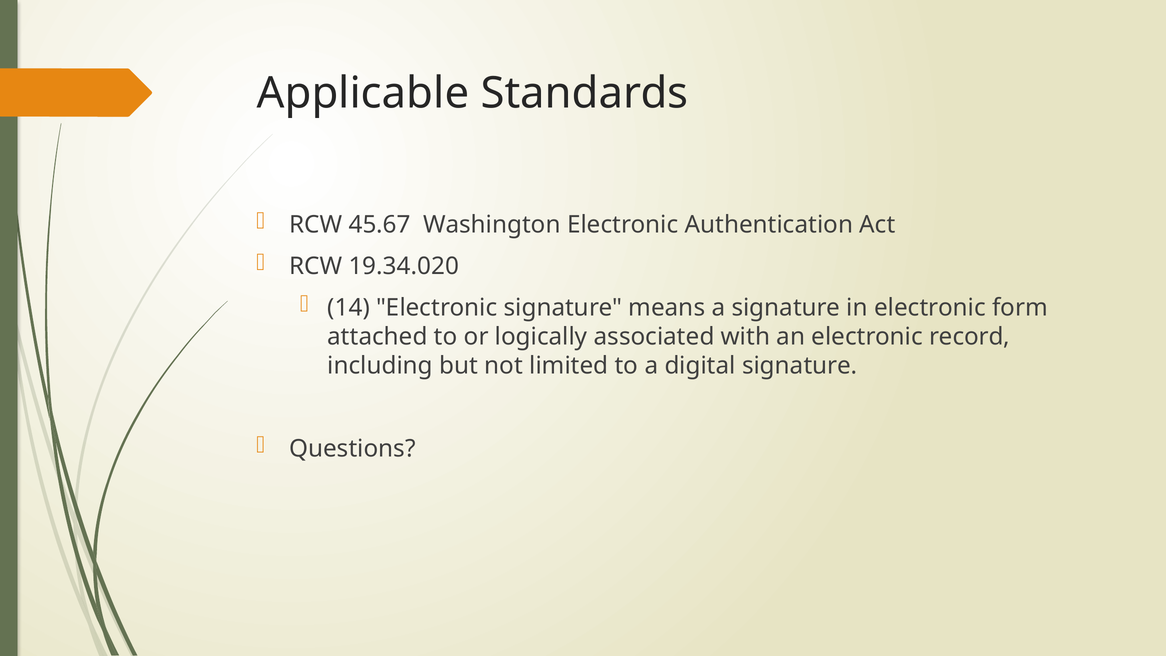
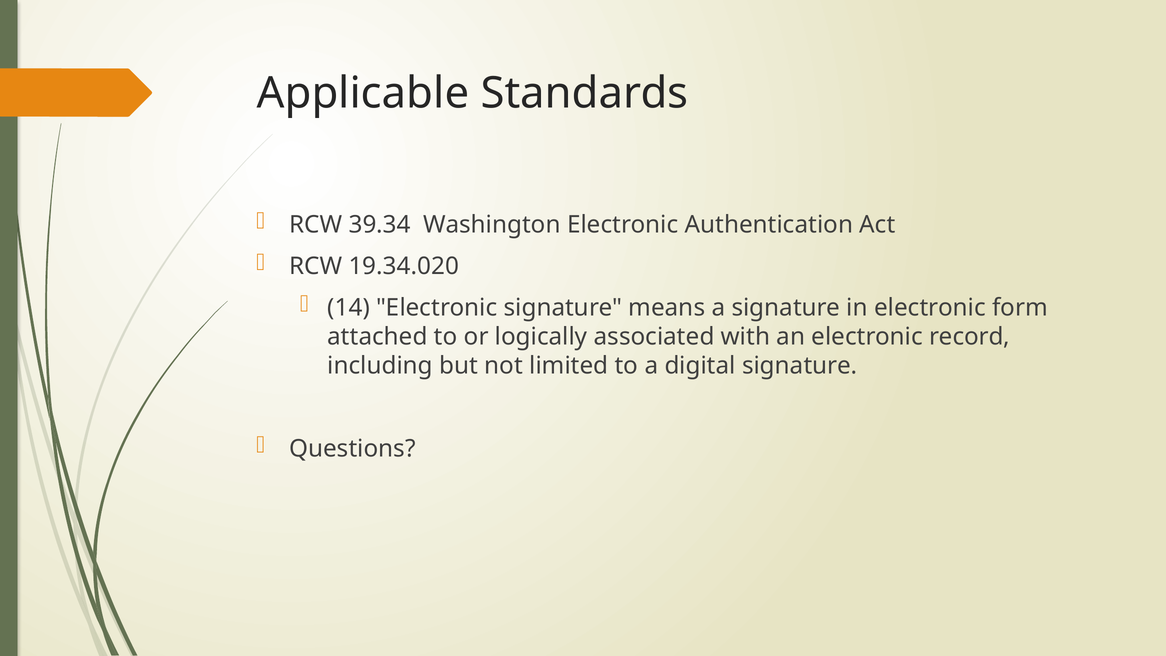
45.67: 45.67 -> 39.34
